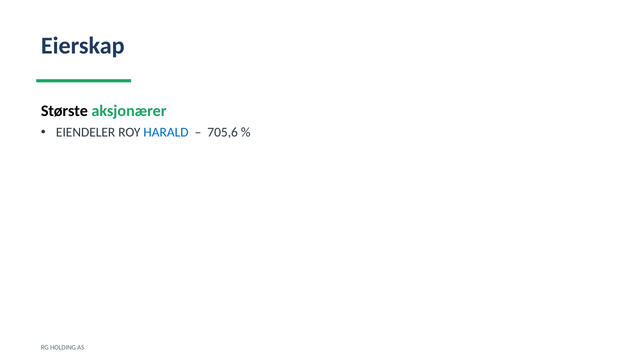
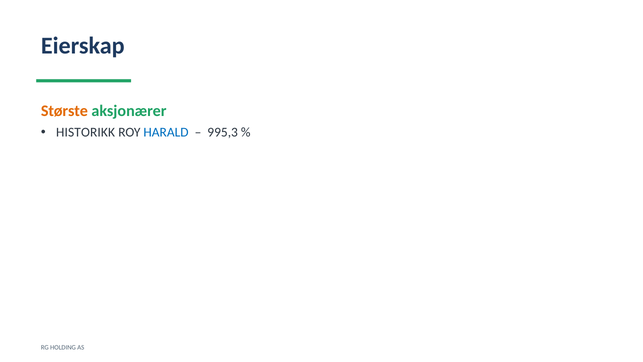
Største colour: black -> orange
EIENDELER: EIENDELER -> HISTORIKK
705,6: 705,6 -> 995,3
